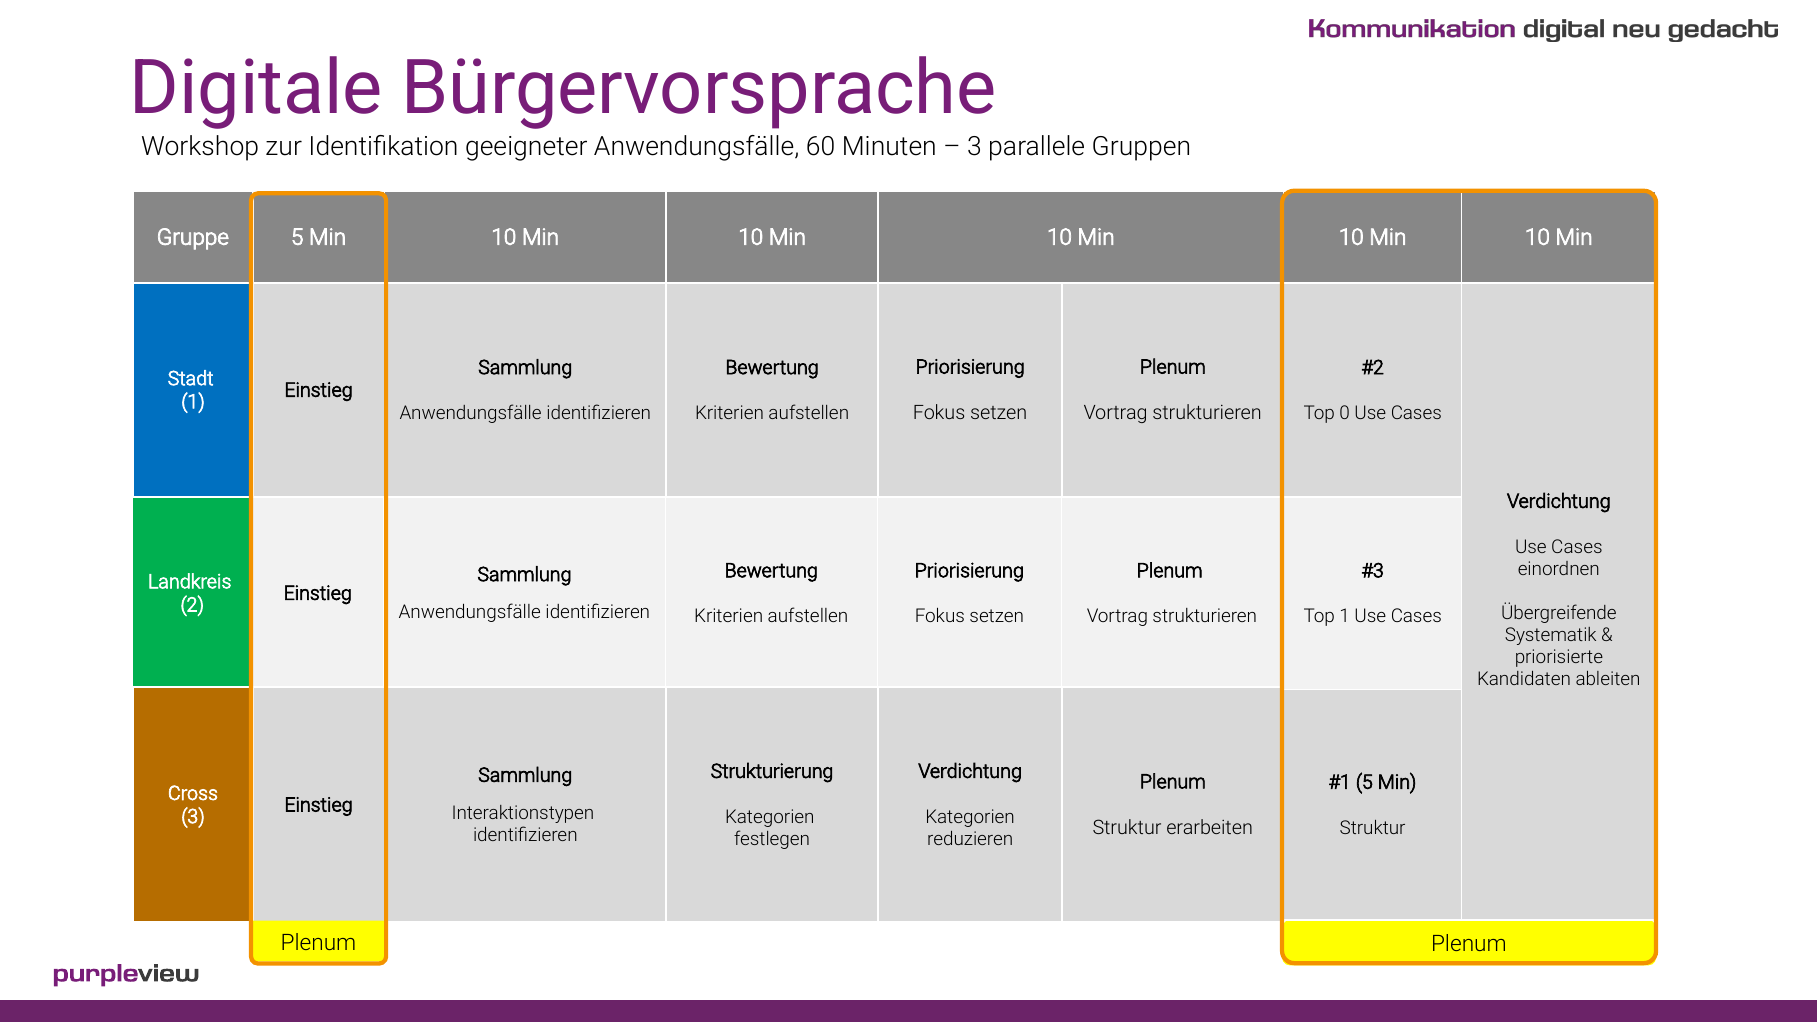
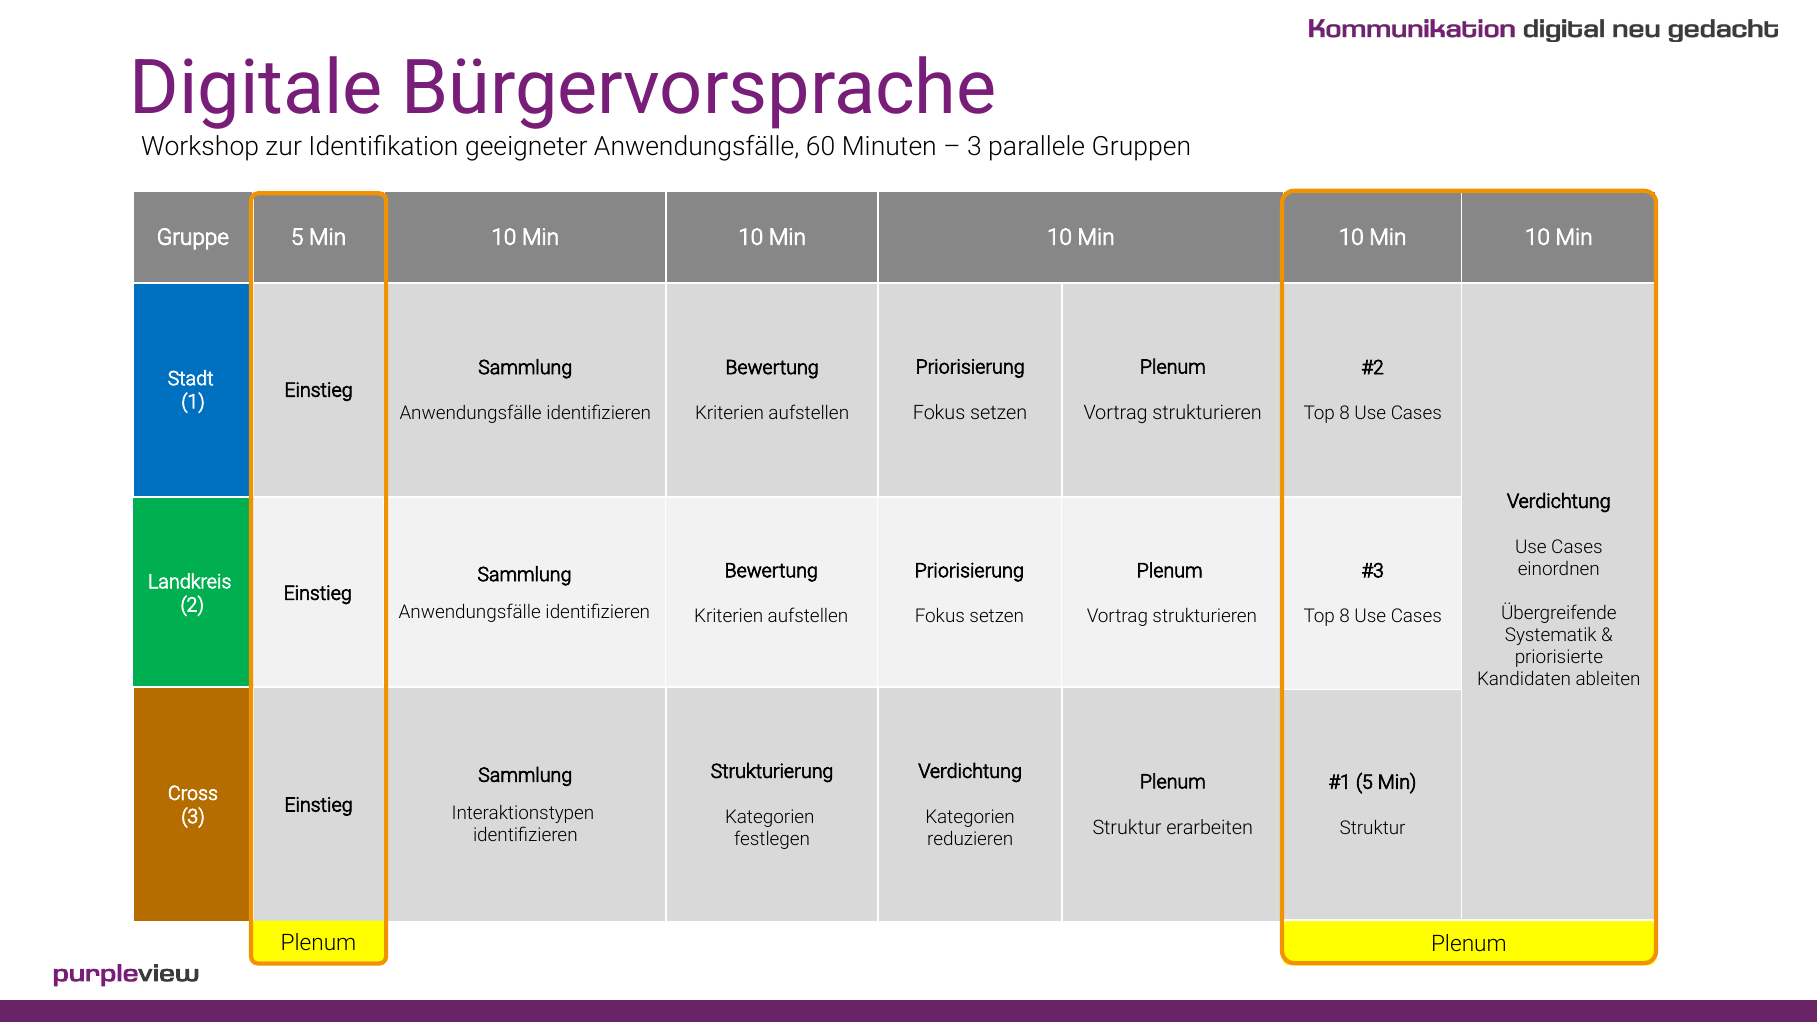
0 at (1345, 413): 0 -> 8
1 at (1345, 617): 1 -> 8
